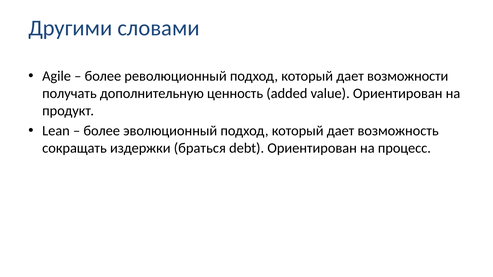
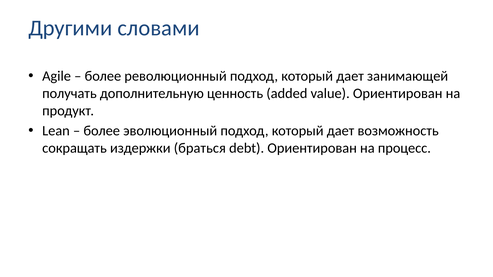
возможности: возможности -> занимающей
